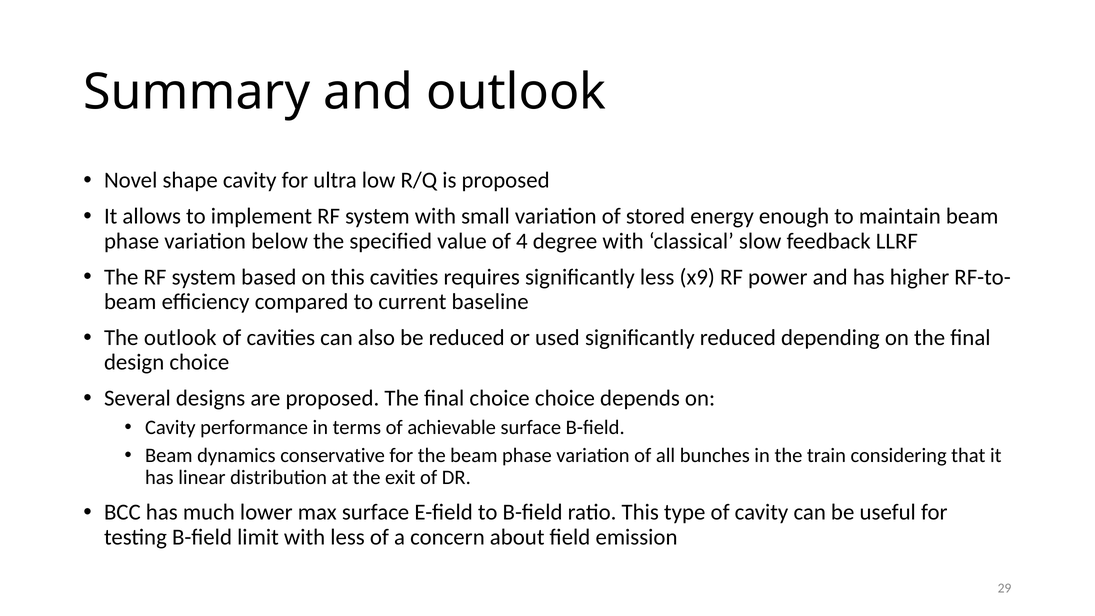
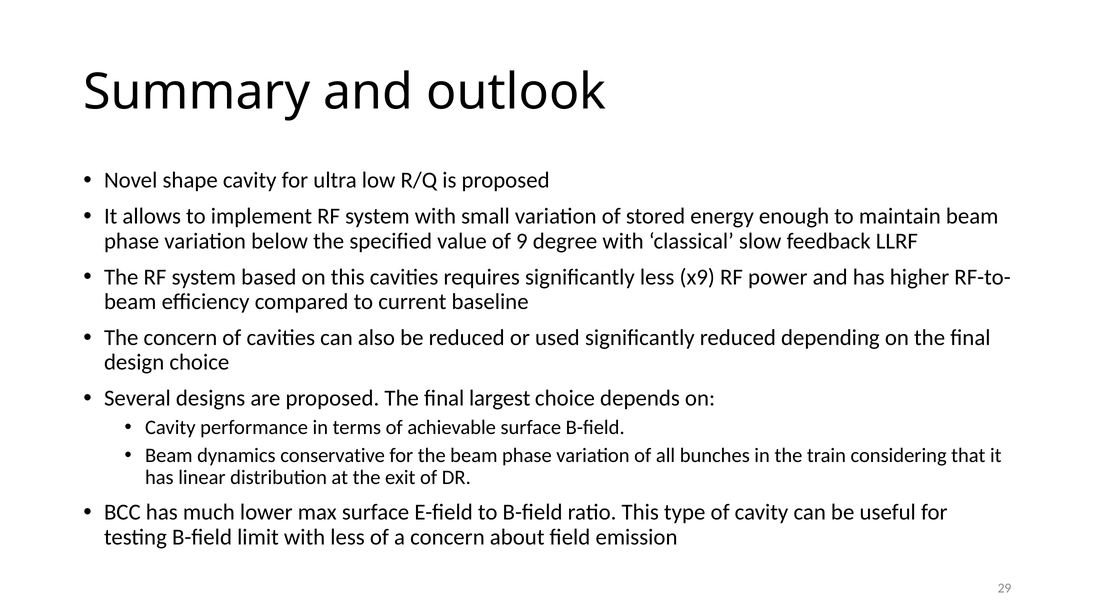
4: 4 -> 9
The outlook: outlook -> concern
final choice: choice -> largest
